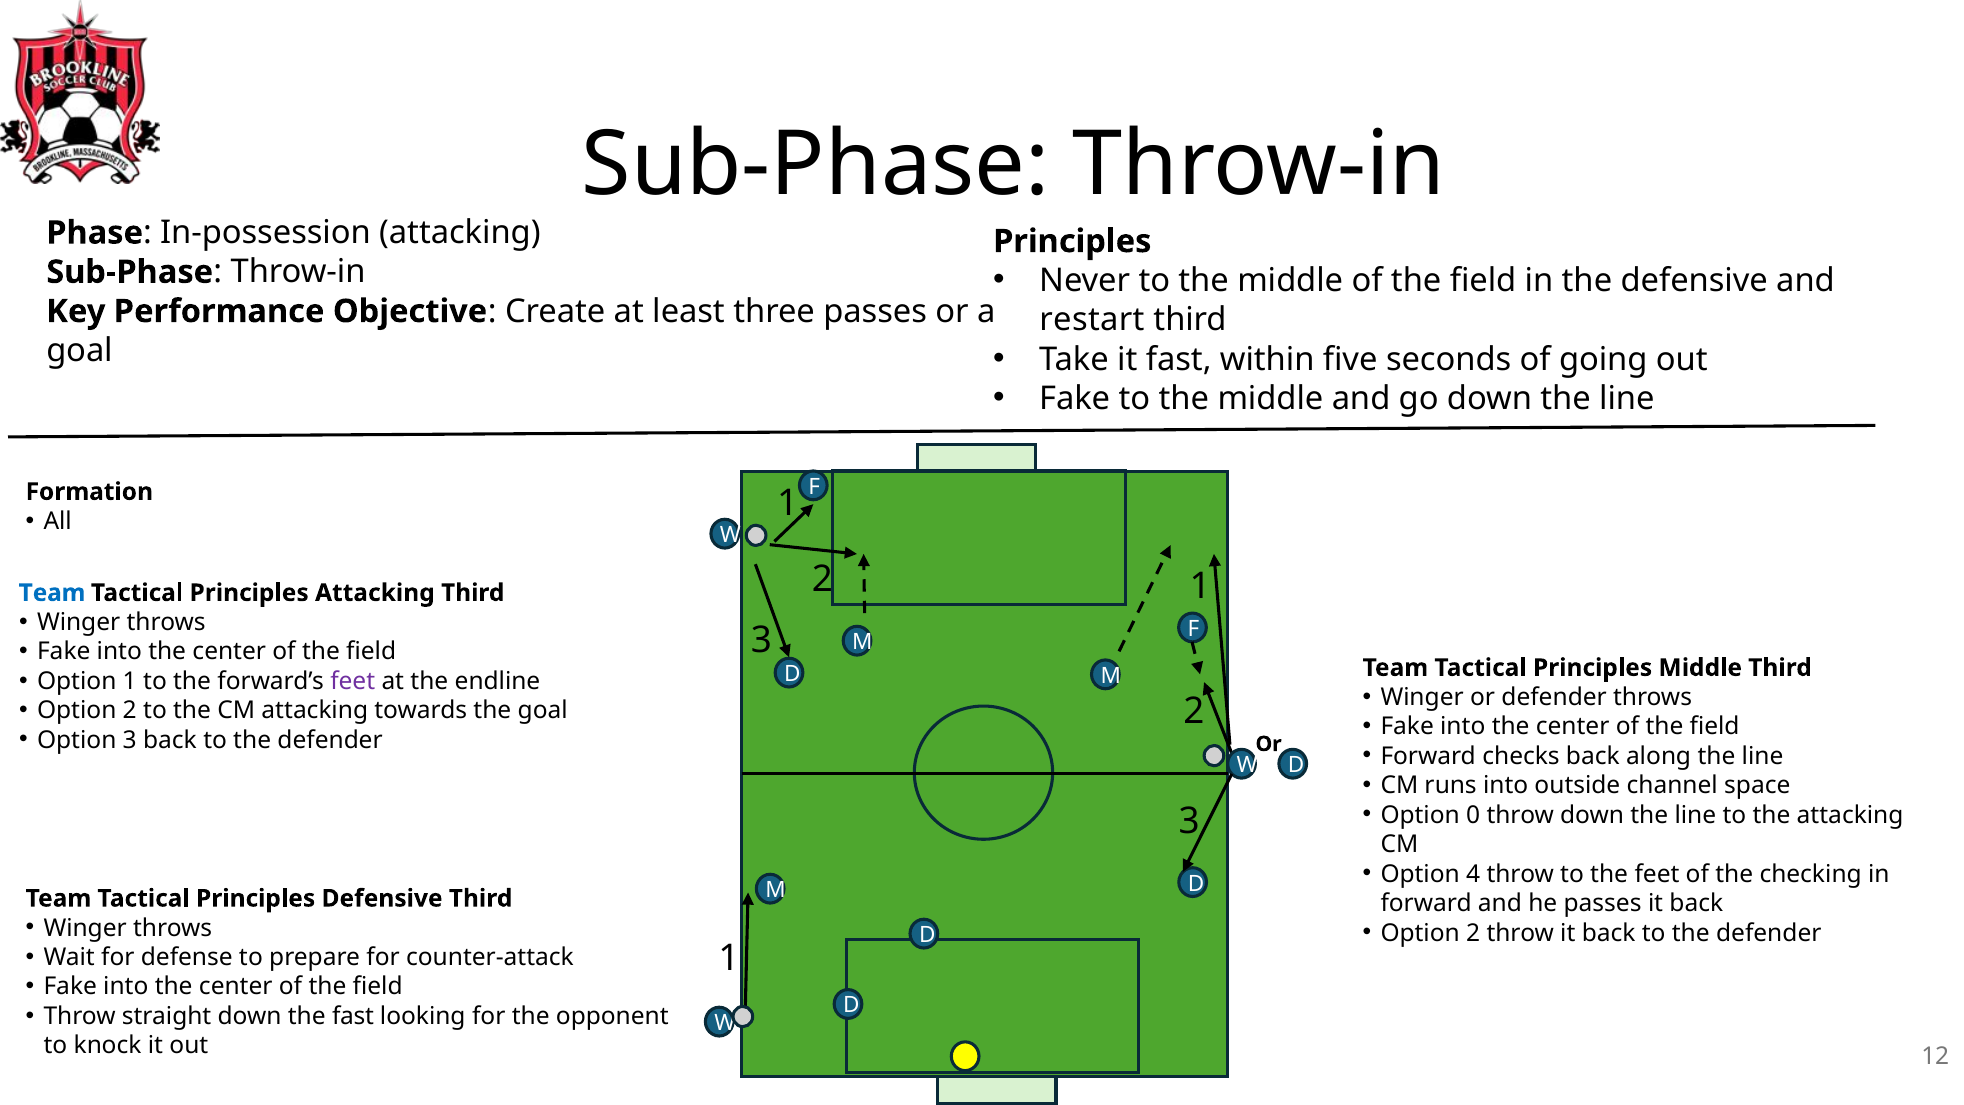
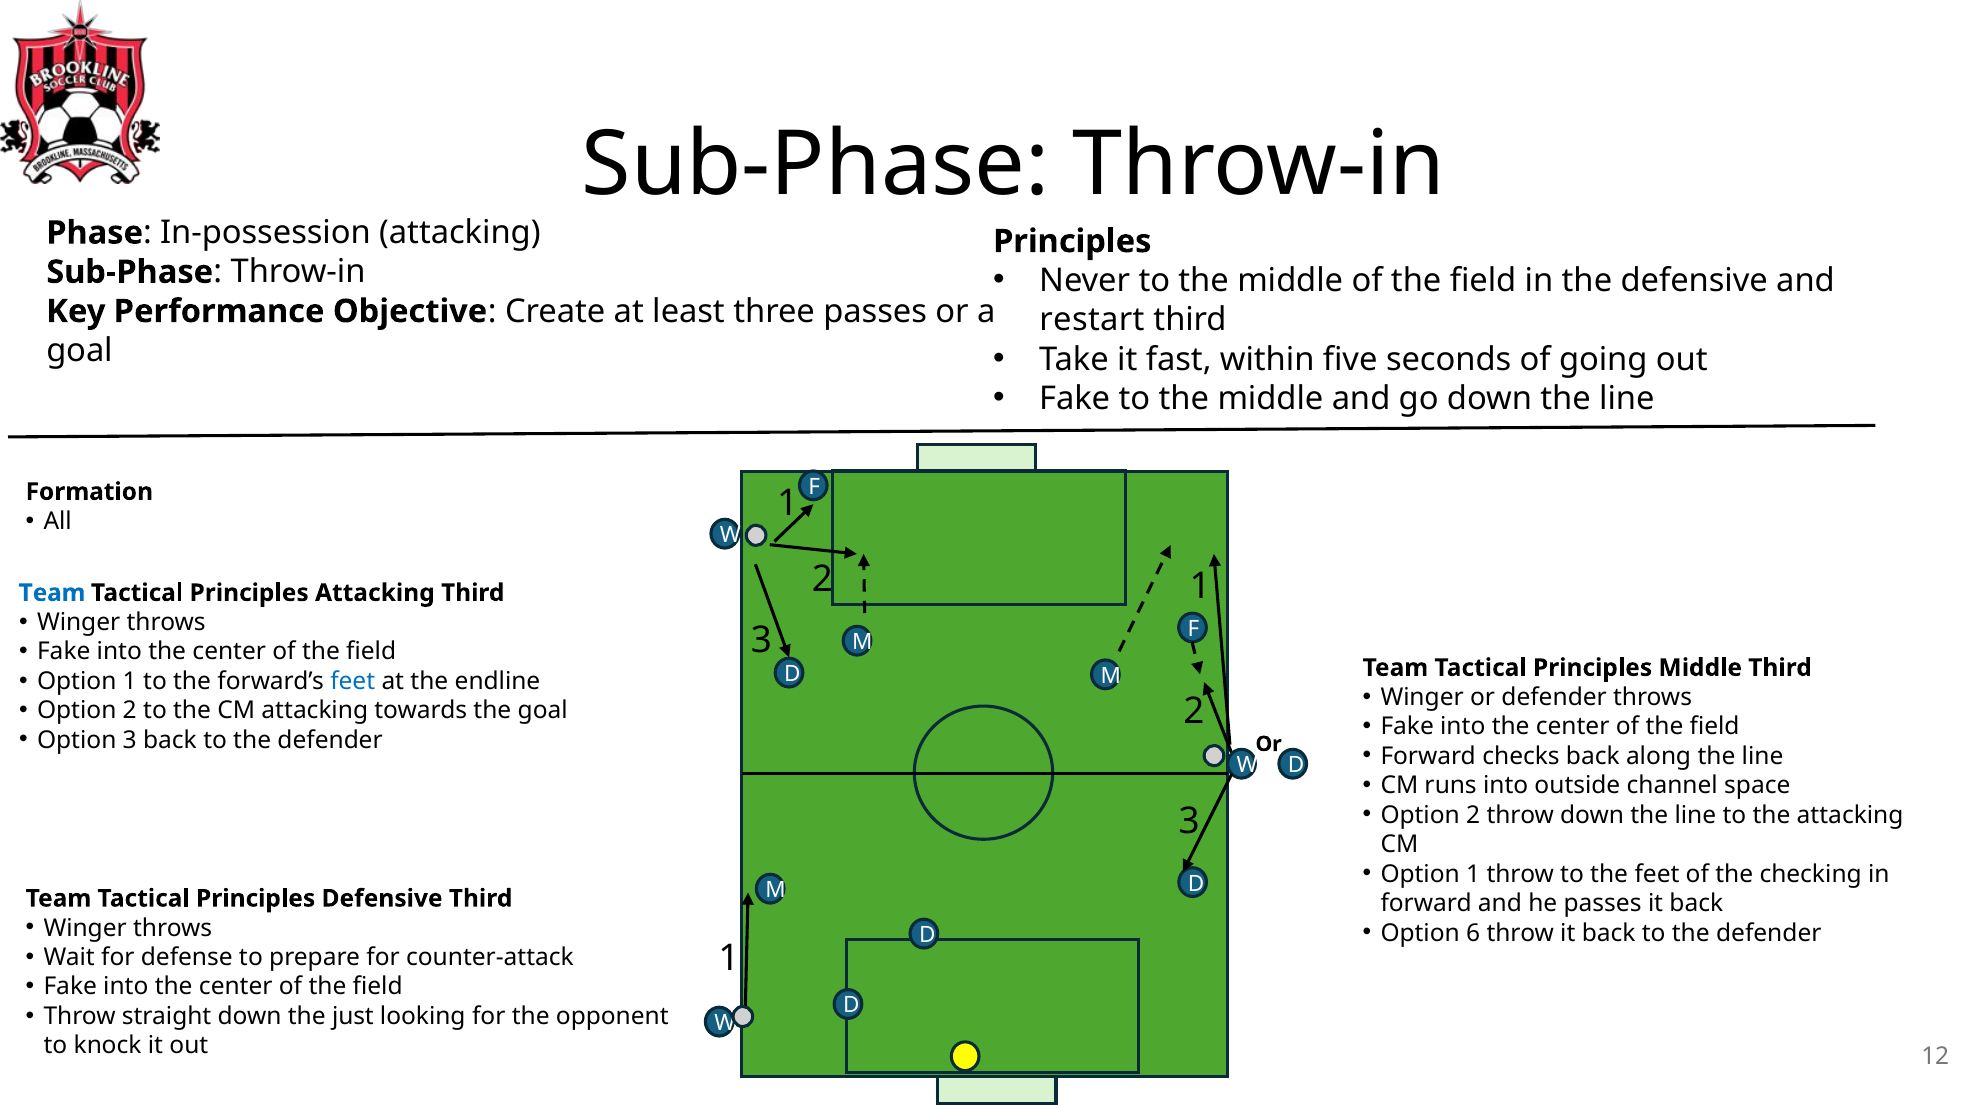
feet at (353, 681) colour: purple -> blue
0 at (1473, 815): 0 -> 2
4 at (1473, 874): 4 -> 1
2 at (1473, 933): 2 -> 6
the fast: fast -> just
